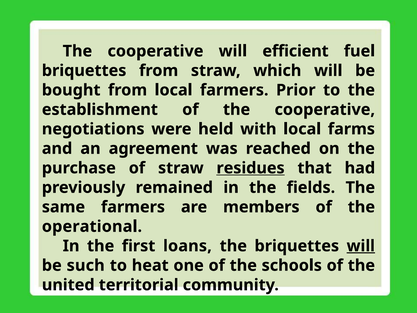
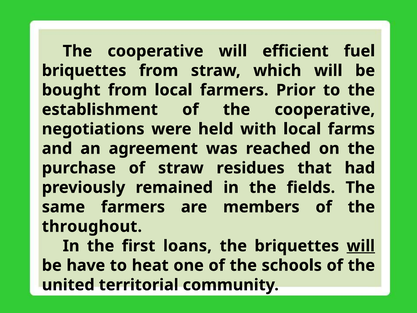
residues underline: present -> none
operational: operational -> throughout
such: such -> have
